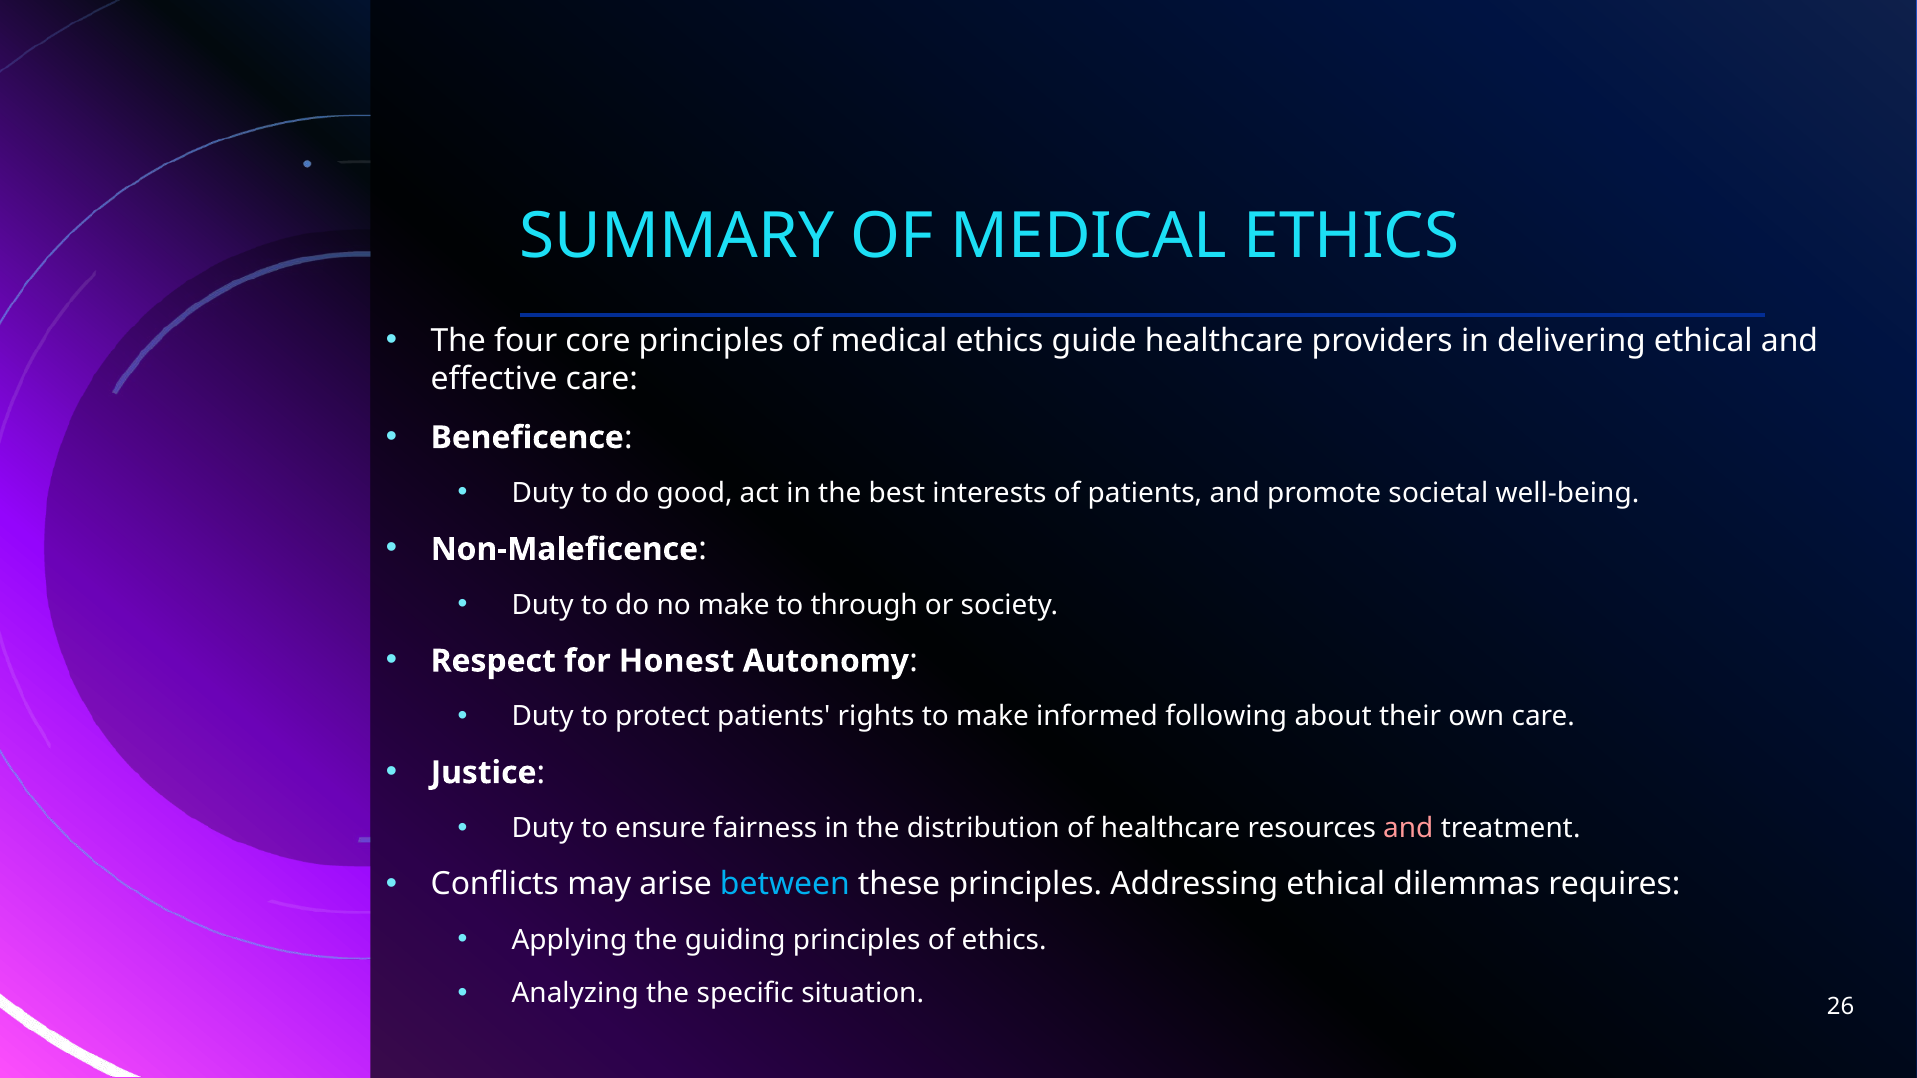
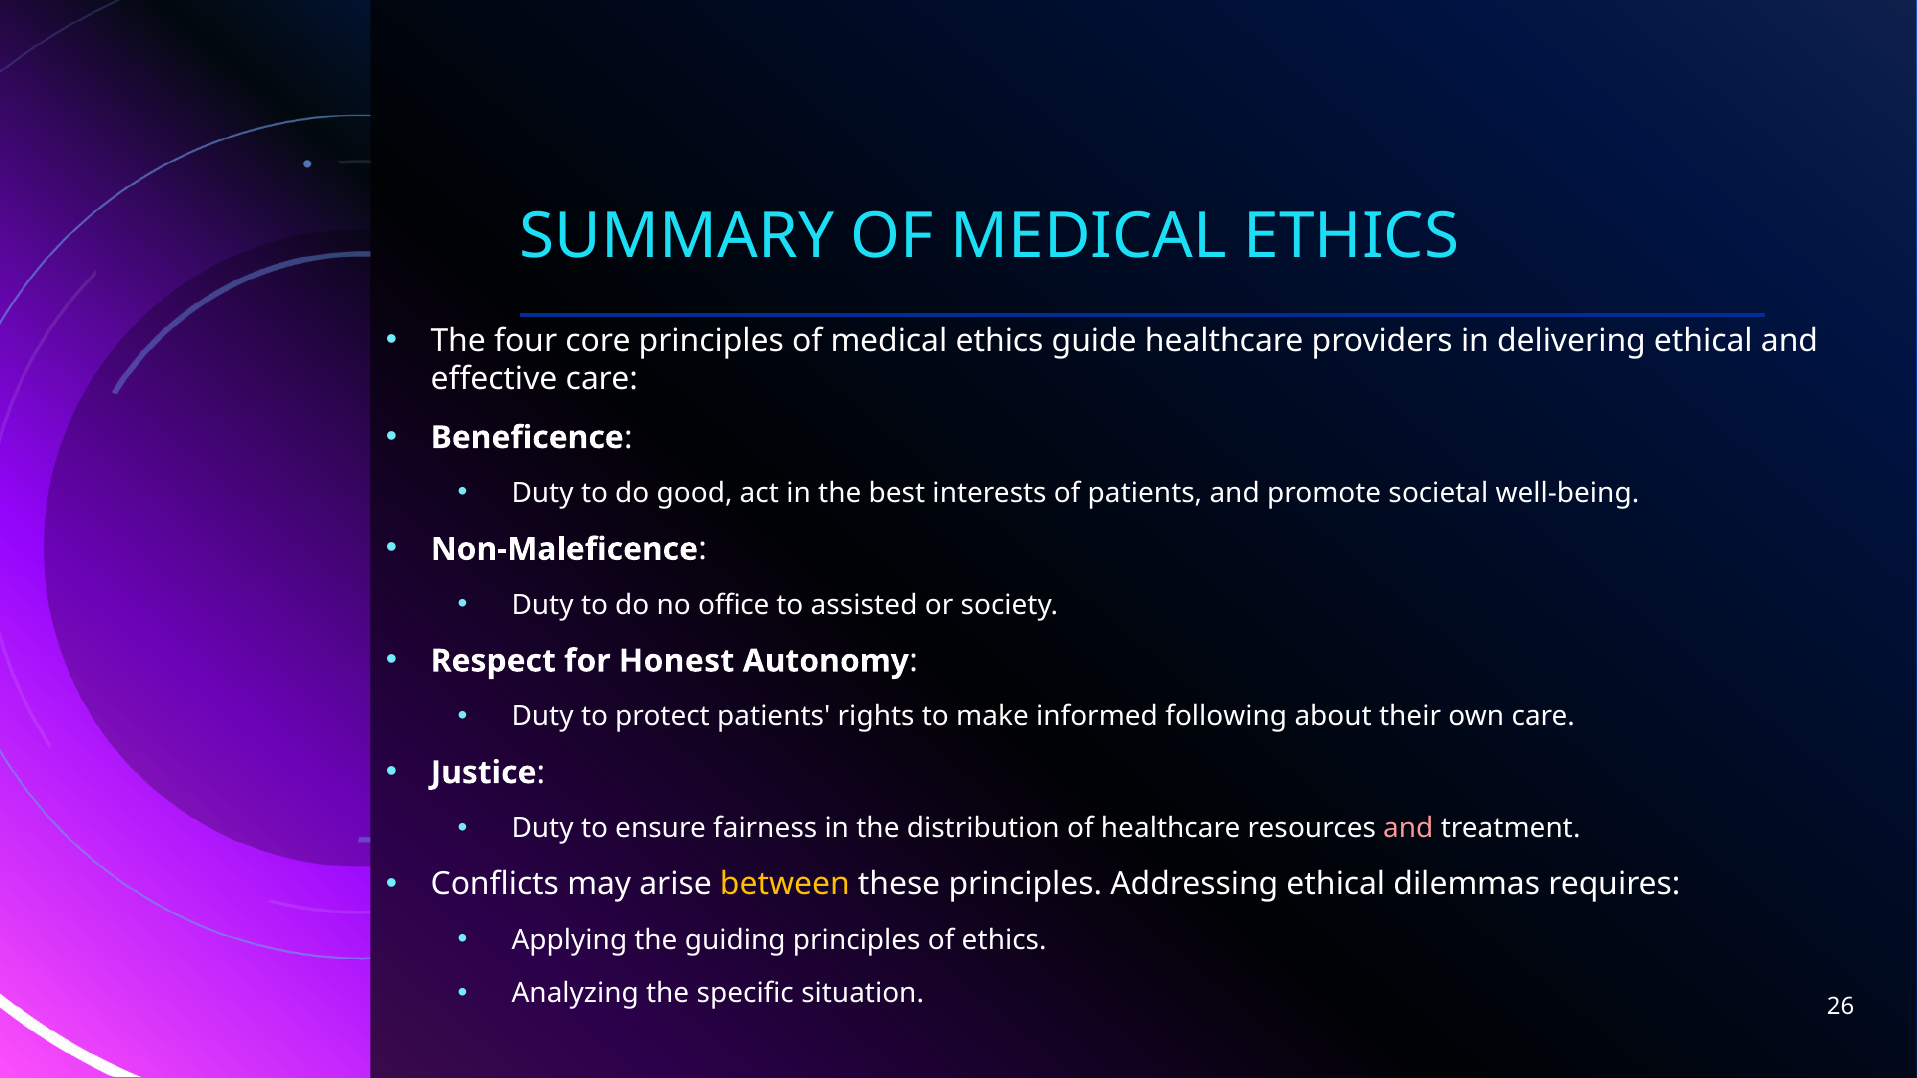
no make: make -> office
through: through -> assisted
between colour: light blue -> yellow
